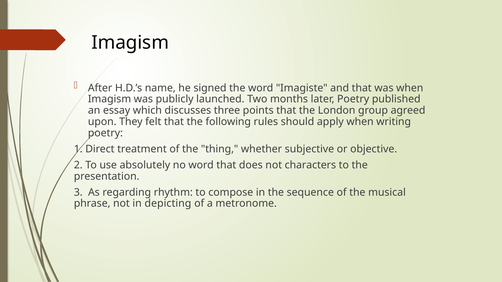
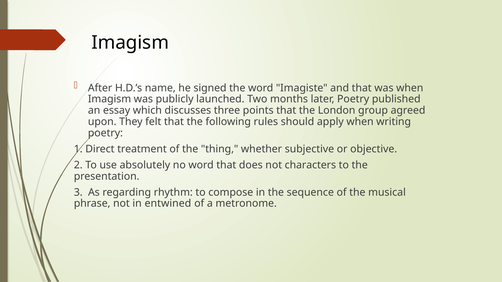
depicting: depicting -> entwined
